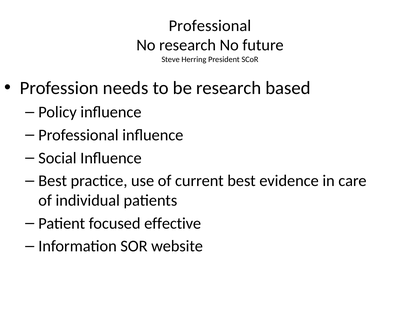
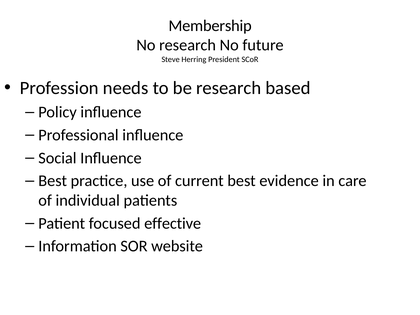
Professional at (210, 26): Professional -> Membership
